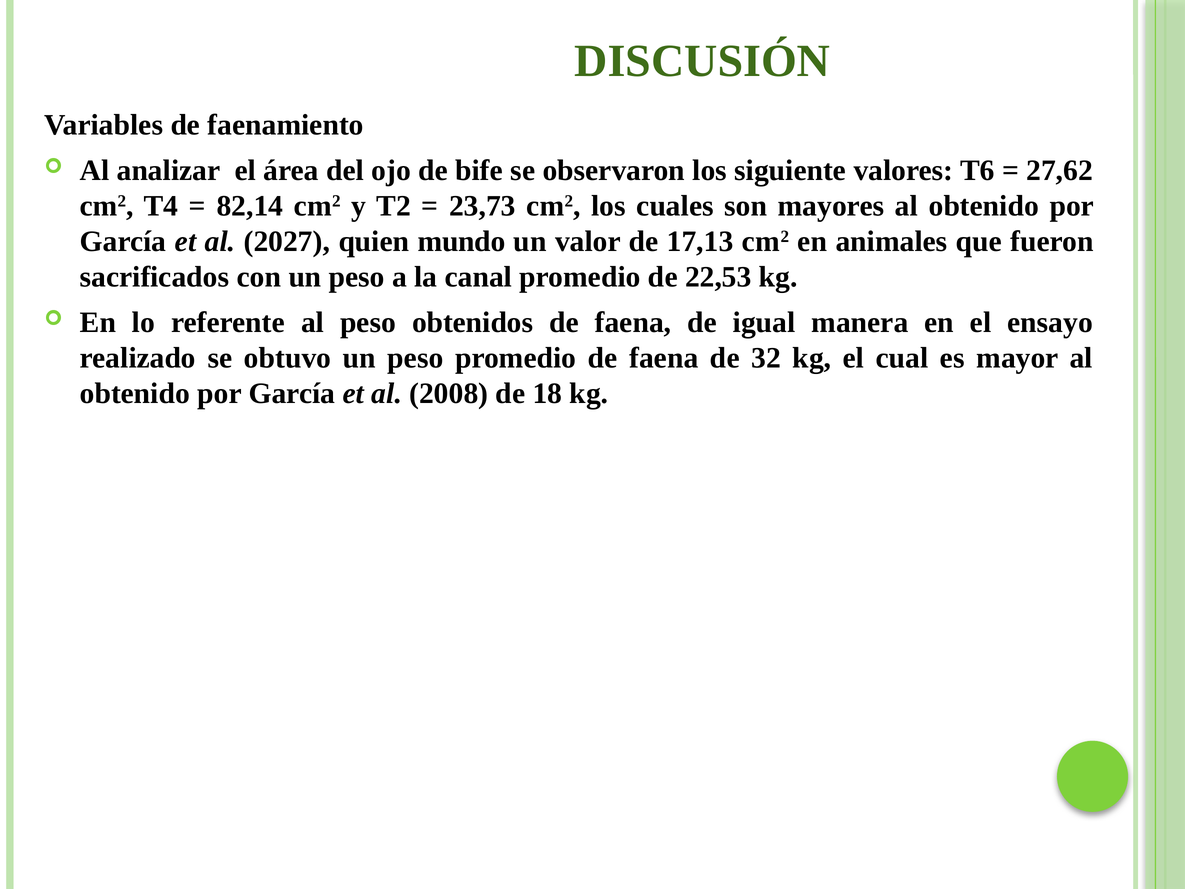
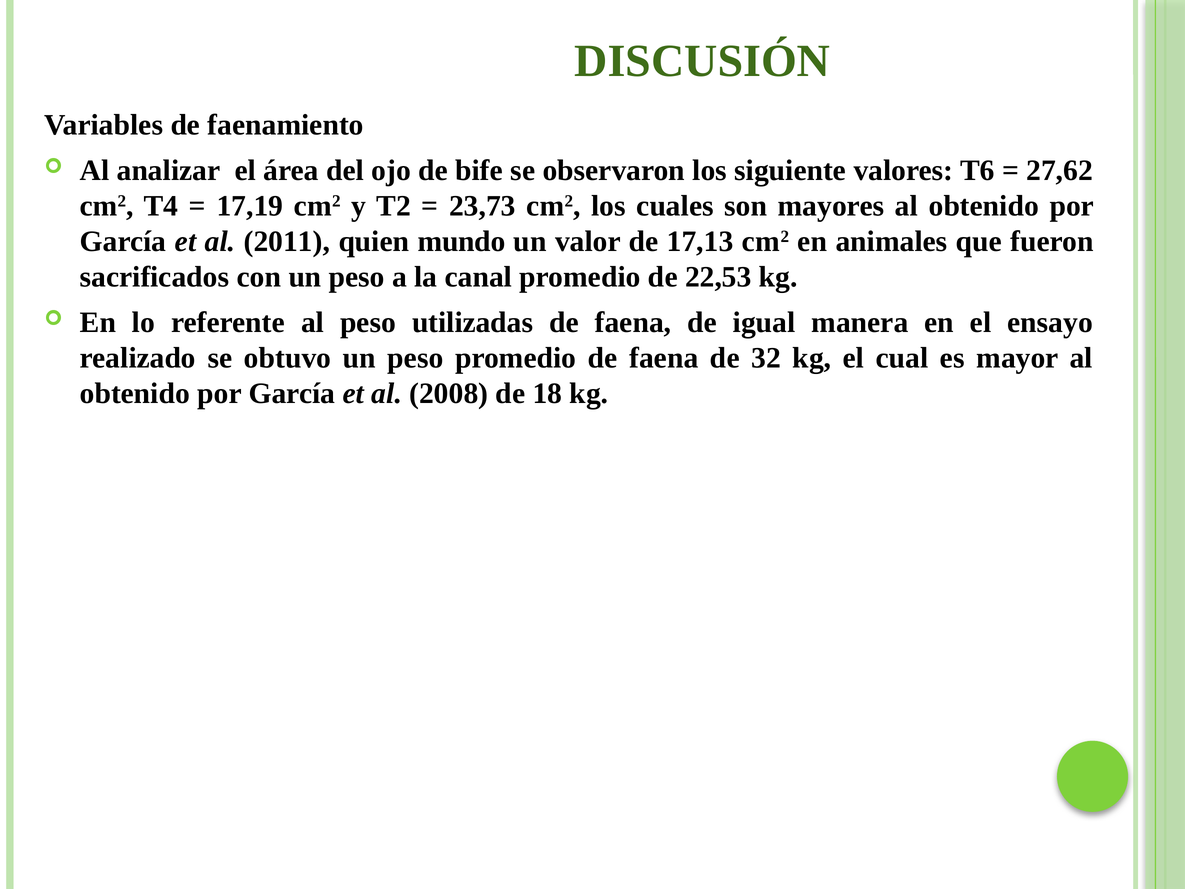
82,14: 82,14 -> 17,19
2027: 2027 -> 2011
obtenidos: obtenidos -> utilizadas
